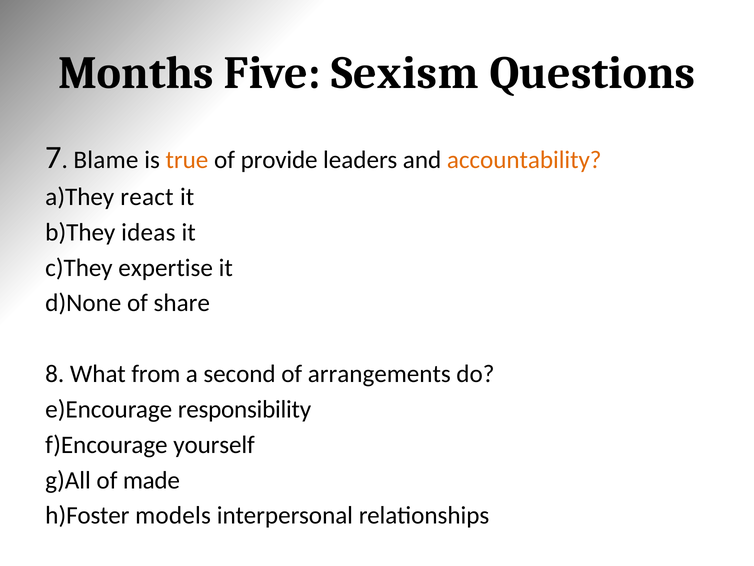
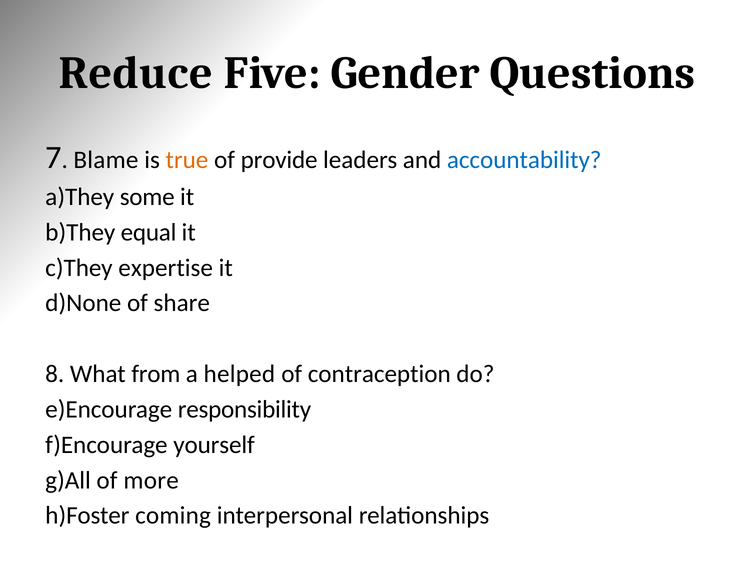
Months: Months -> Reduce
Sexism: Sexism -> Gender
accountability colour: orange -> blue
react: react -> some
ideas: ideas -> equal
second: second -> helped
arrangements: arrangements -> contraception
made: made -> more
models: models -> coming
